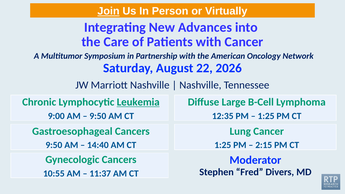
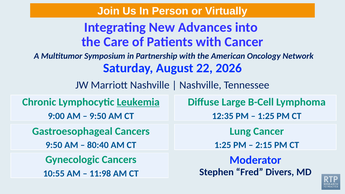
Join underline: present -> none
14:40: 14:40 -> 80:40
11:37: 11:37 -> 11:98
